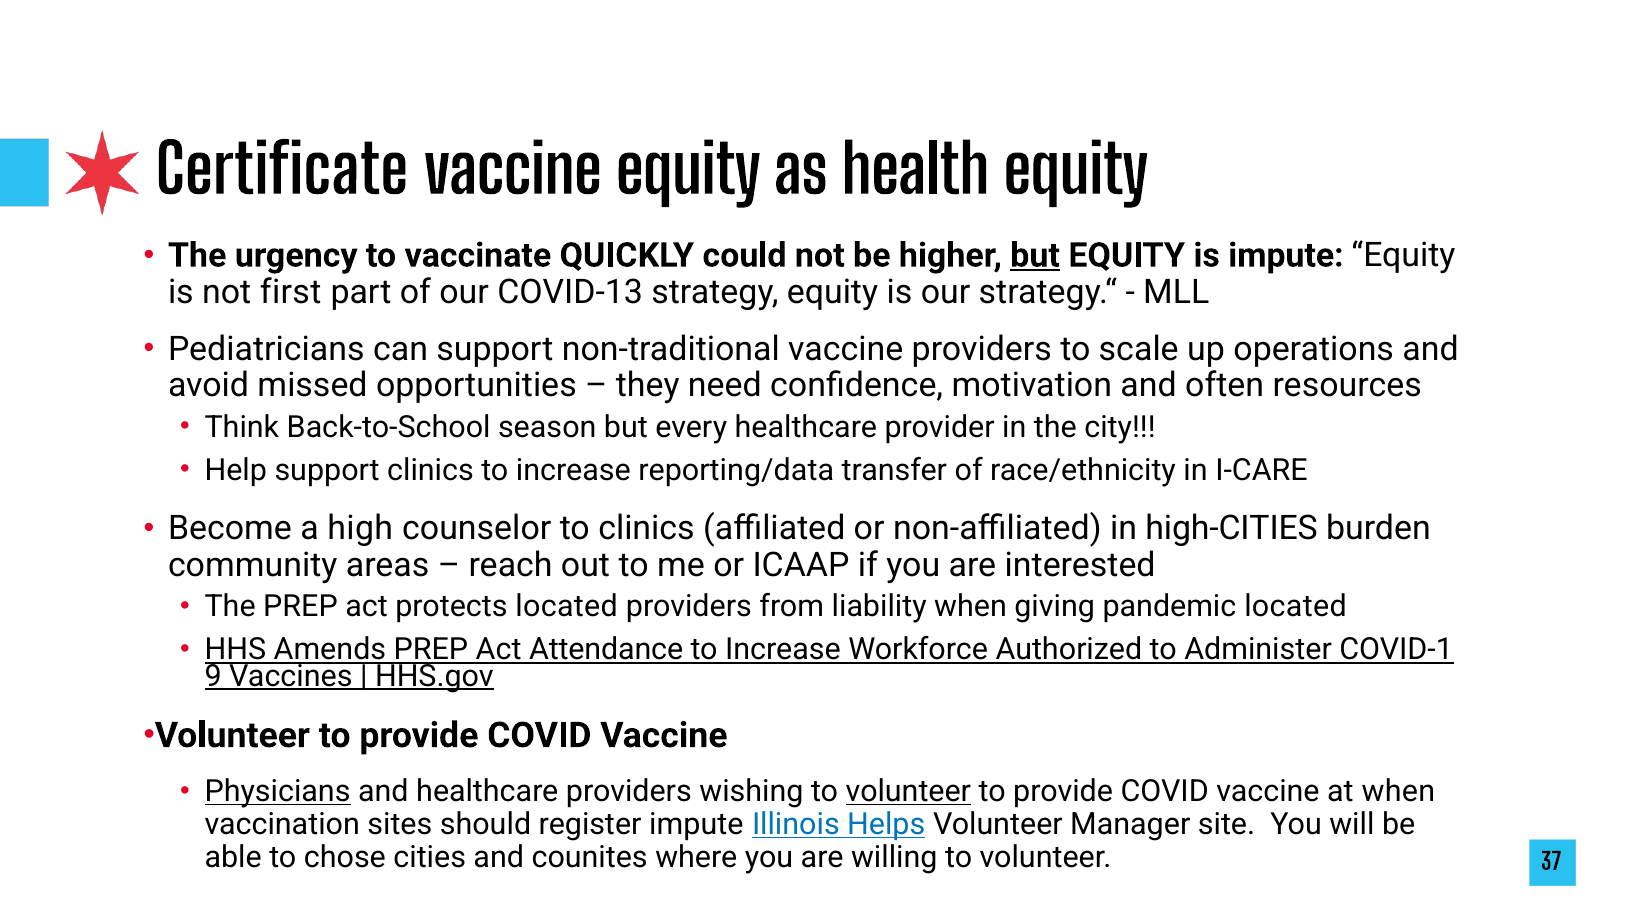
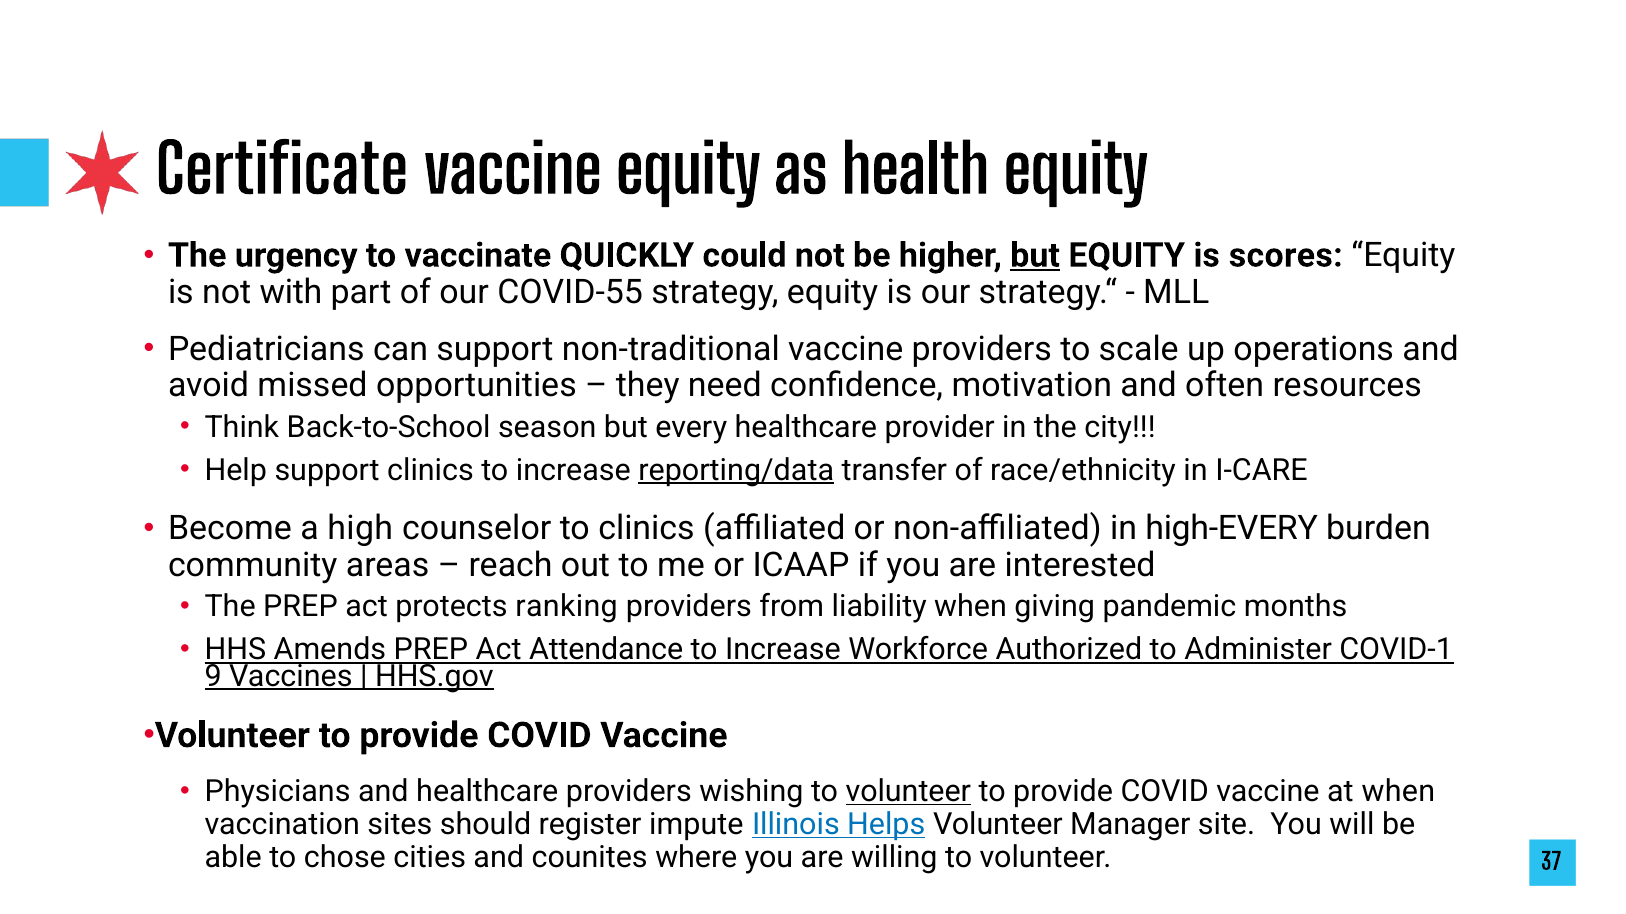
is impute: impute -> scores
first: first -> with
COVID-13: COVID-13 -> COVID-55
reporting/data underline: none -> present
high-CITIES: high-CITIES -> high-EVERY
protects located: located -> ranking
pandemic located: located -> months
Physicians underline: present -> none
